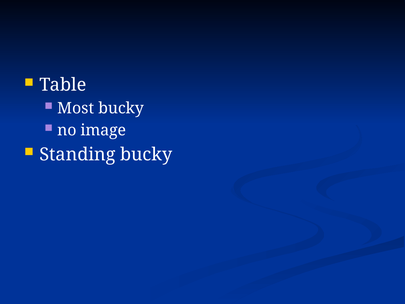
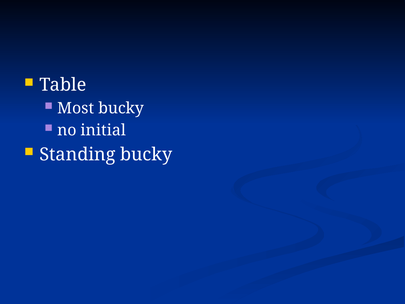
image: image -> initial
